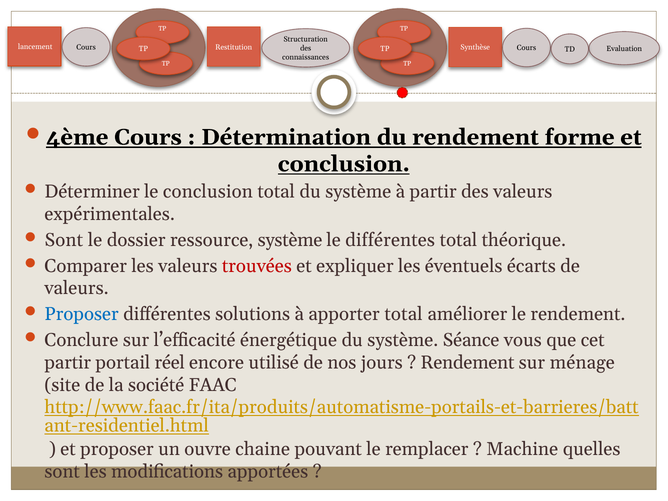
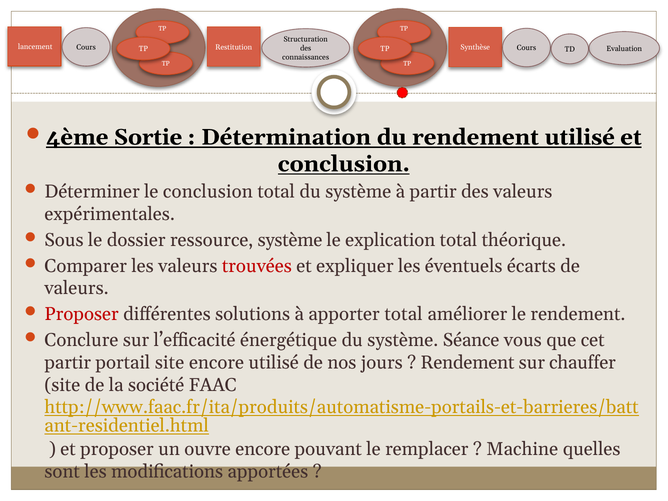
4ème Cours: Cours -> Sortie
rendement forme: forme -> utilisé
Sont at (64, 240): Sont -> Sous
le différentes: différentes -> explication
Proposer at (82, 314) colour: blue -> red
portail réel: réel -> site
ménage: ménage -> chauffer
ouvre chaine: chaine -> encore
